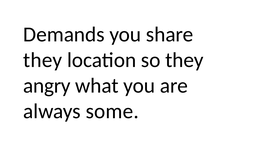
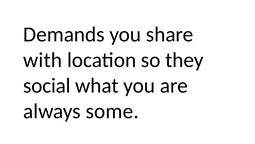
they at (43, 60): they -> with
angry: angry -> social
